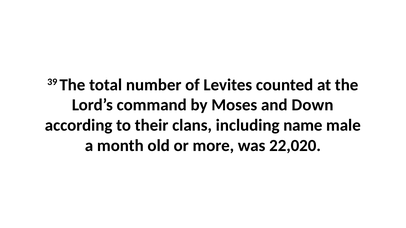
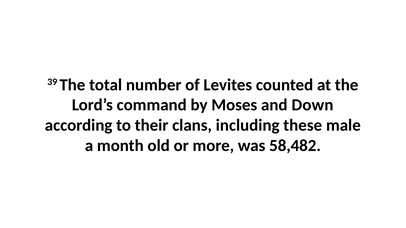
name: name -> these
22,020: 22,020 -> 58,482
